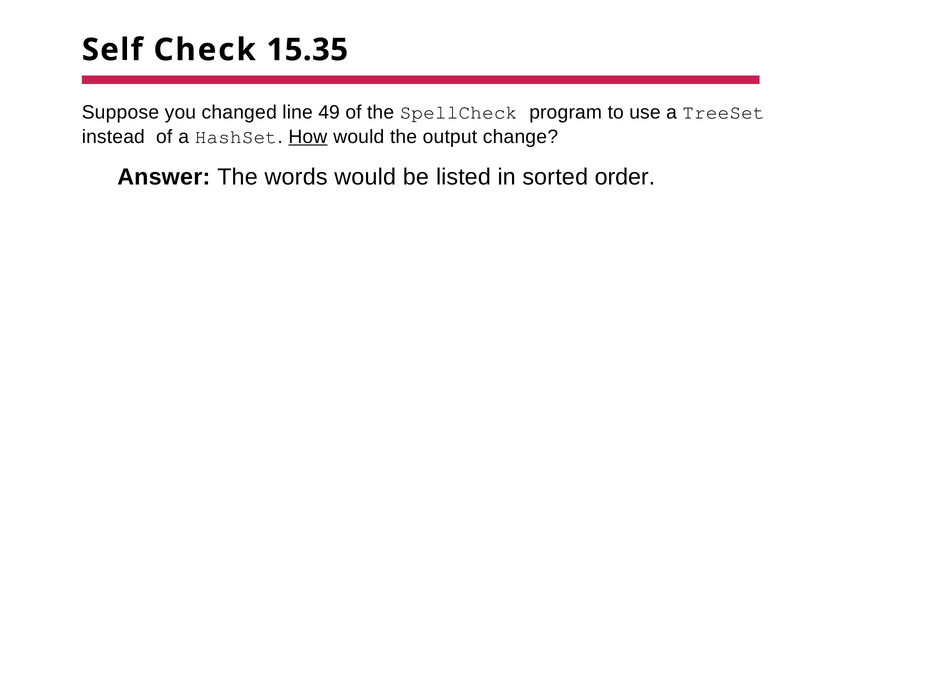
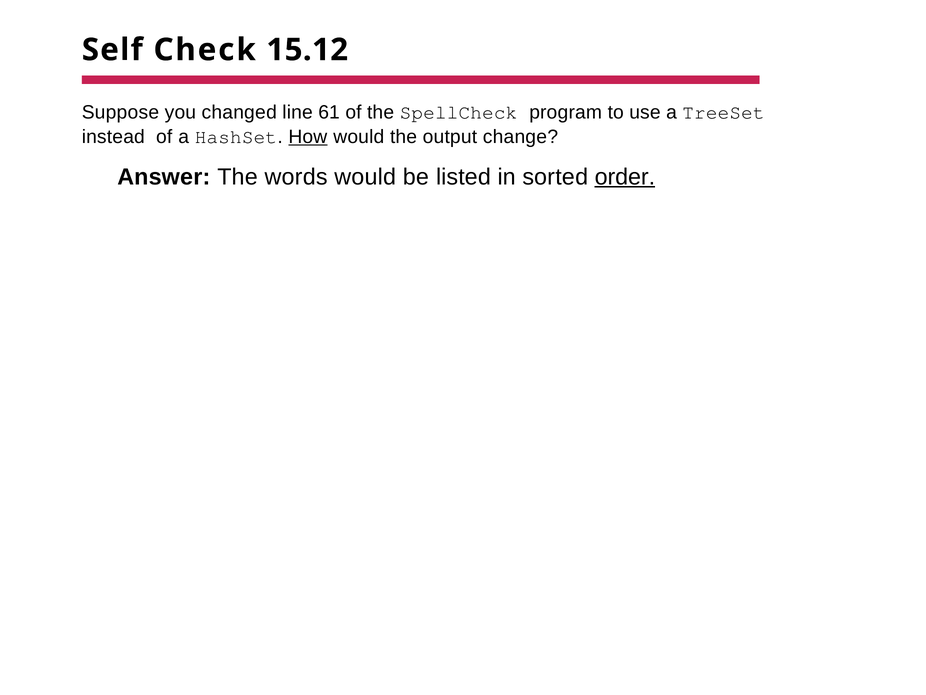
15.35: 15.35 -> 15.12
49: 49 -> 61
order underline: none -> present
